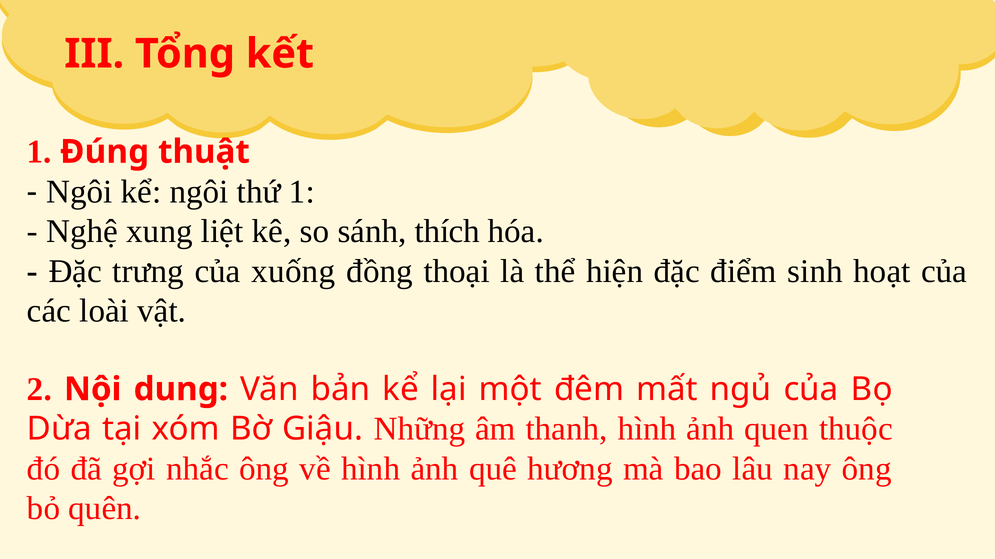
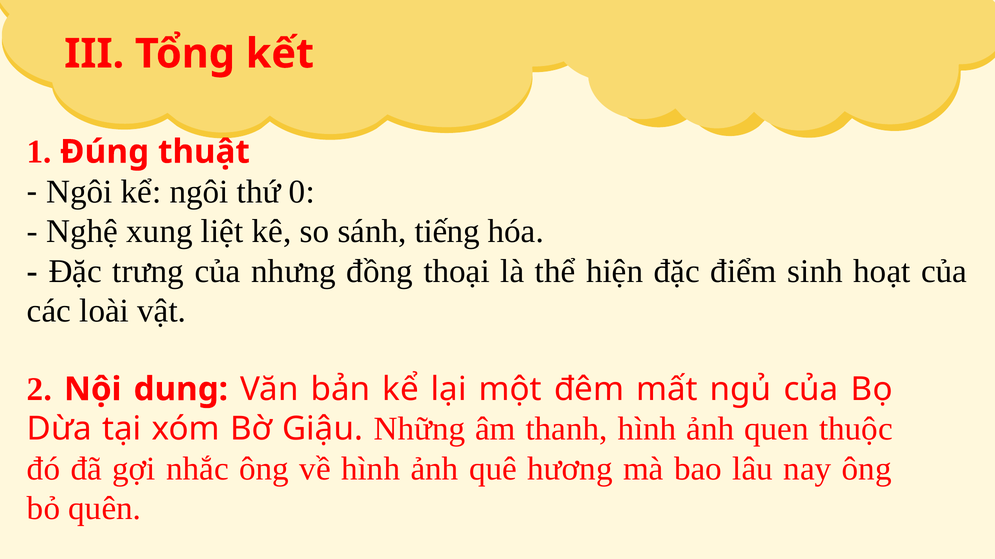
thứ 1: 1 -> 0
thích: thích -> tiếng
xuống: xuống -> nhưng
